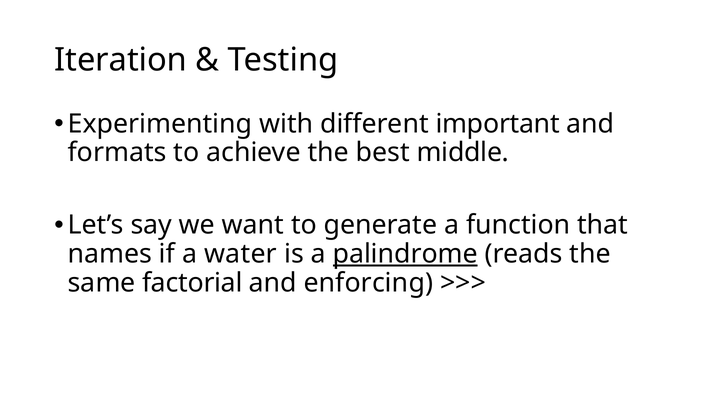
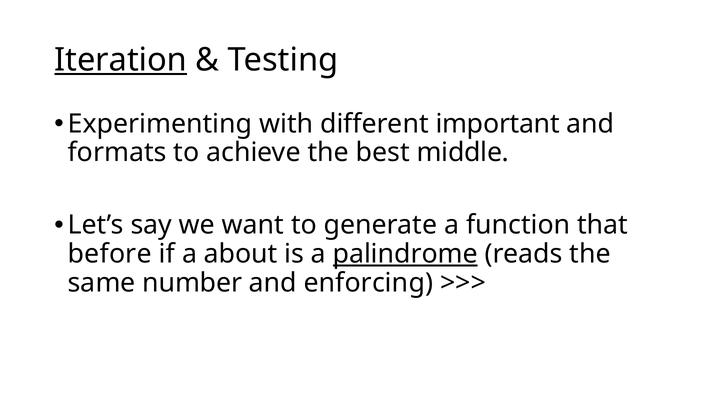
Iteration underline: none -> present
names: names -> before
water: water -> about
factorial: factorial -> number
